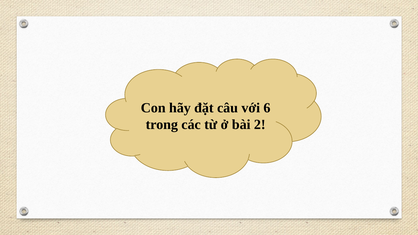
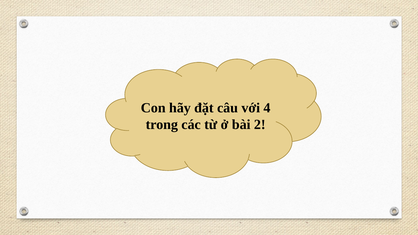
6: 6 -> 4
